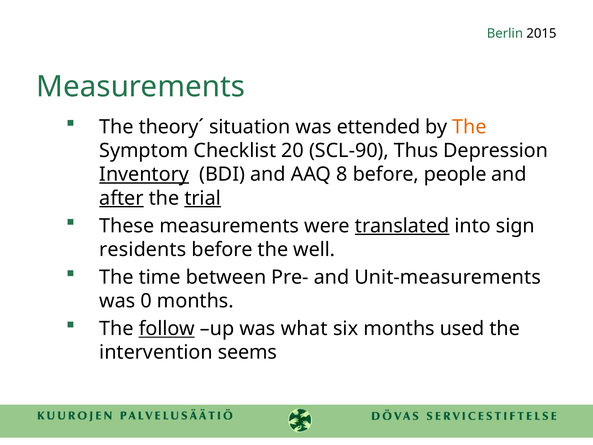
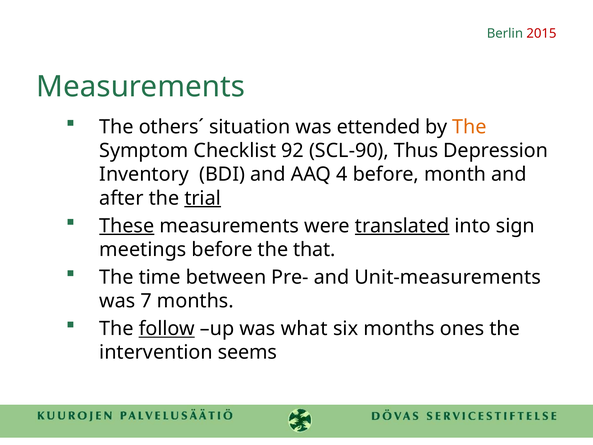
2015 colour: black -> red
theory´: theory´ -> others´
20: 20 -> 92
Inventory underline: present -> none
8: 8 -> 4
people: people -> month
after underline: present -> none
These underline: none -> present
residents: residents -> meetings
well: well -> that
0: 0 -> 7
used: used -> ones
